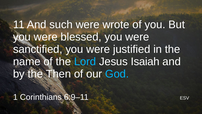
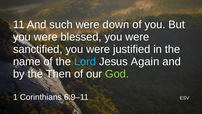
wrote: wrote -> down
Isaiah: Isaiah -> Again
God colour: light blue -> light green
